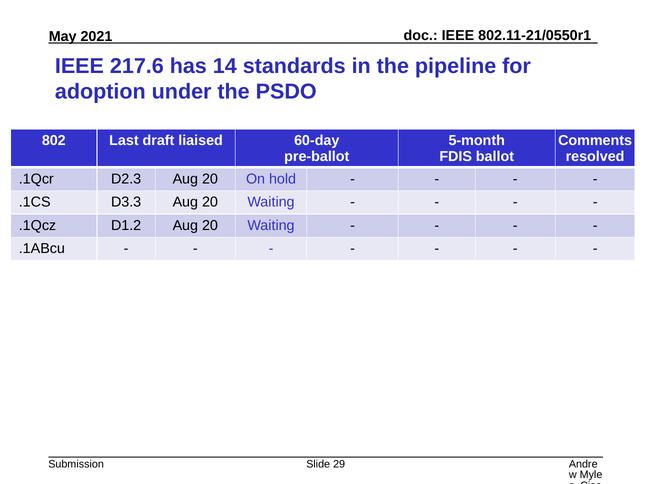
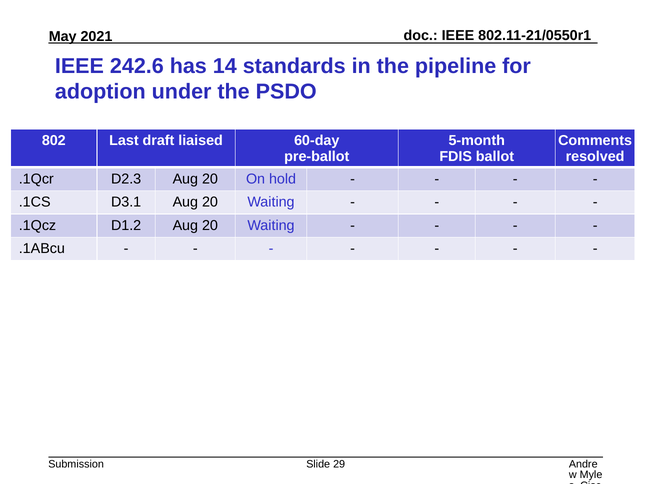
217.6: 217.6 -> 242.6
D3.3: D3.3 -> D3.1
